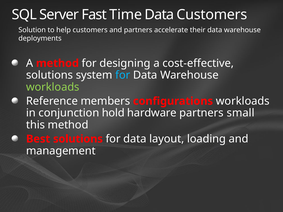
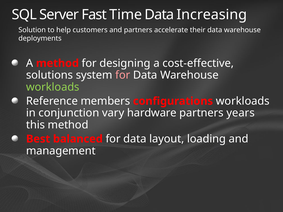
Data Customers: Customers -> Increasing
for at (123, 75) colour: light blue -> pink
hold: hold -> vary
small: small -> years
Best solutions: solutions -> balanced
